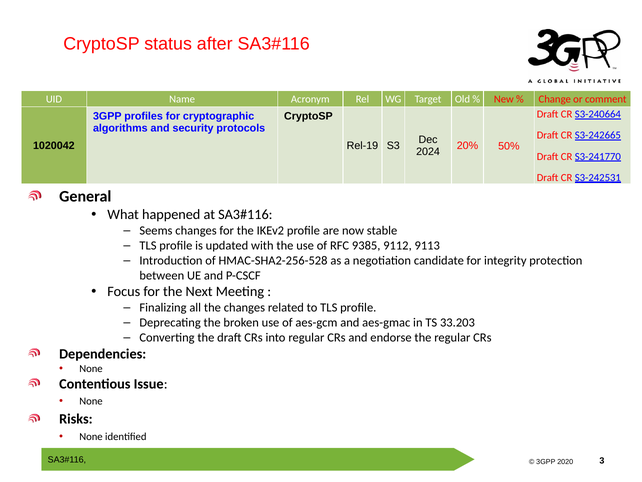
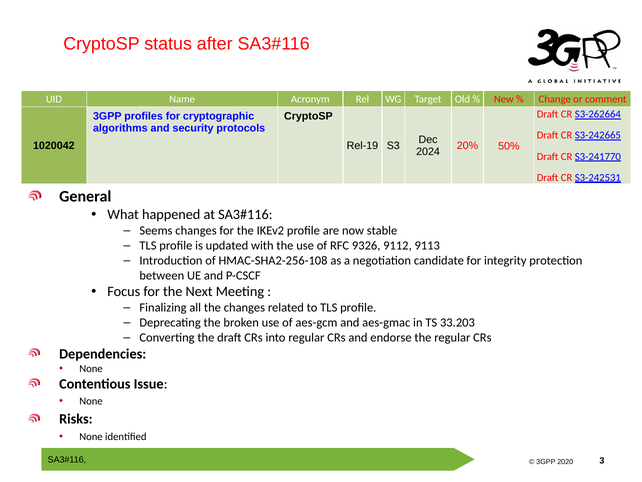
S3-240664: S3-240664 -> S3-262664
9385: 9385 -> 9326
HMAC-SHA2-256-528: HMAC-SHA2-256-528 -> HMAC-SHA2-256-108
